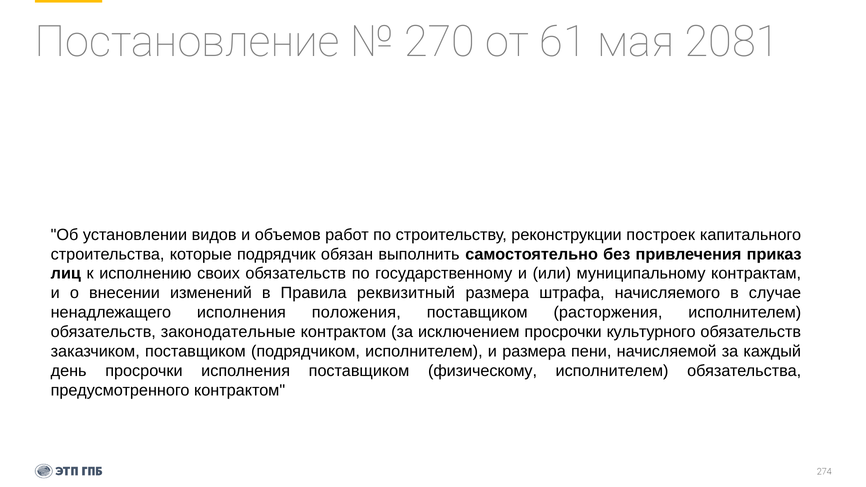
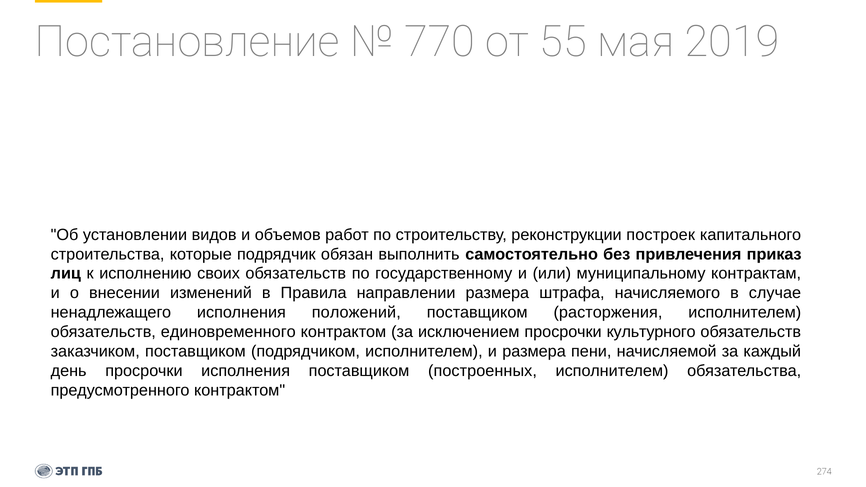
270: 270 -> 770
61: 61 -> 55
2081: 2081 -> 2019
реквизитный: реквизитный -> направлении
положения: положения -> положений
законодательные: законодательные -> единовременного
физическому: физическому -> построенных
